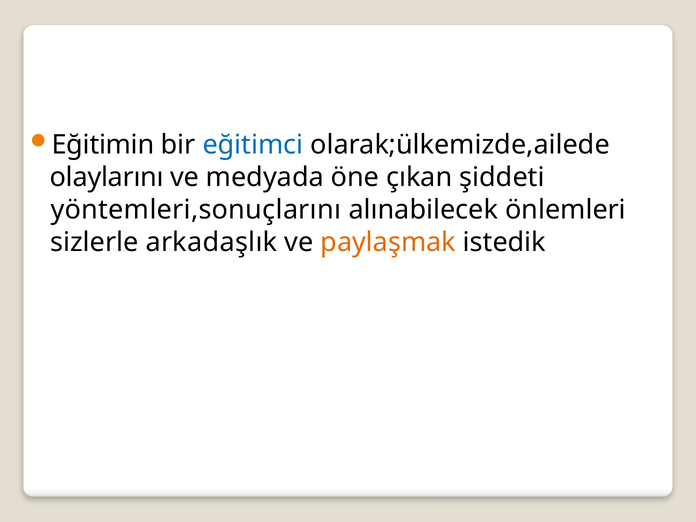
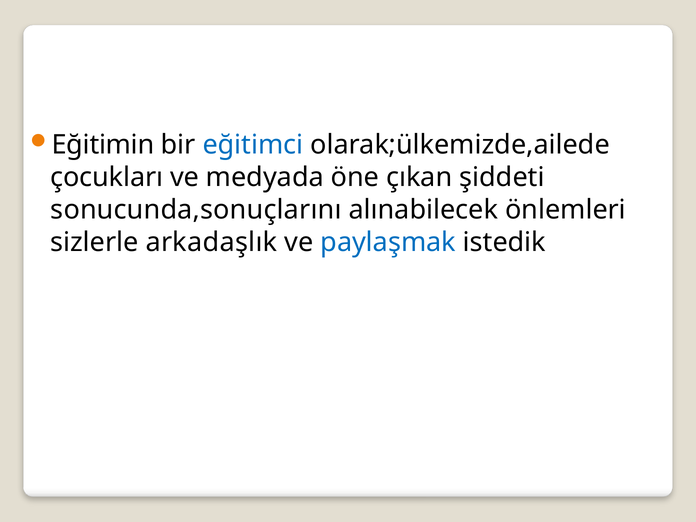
olaylarını: olaylarını -> çocukları
yöntemleri,sonuçlarını: yöntemleri,sonuçlarını -> sonucunda,sonuçlarını
paylaşmak colour: orange -> blue
